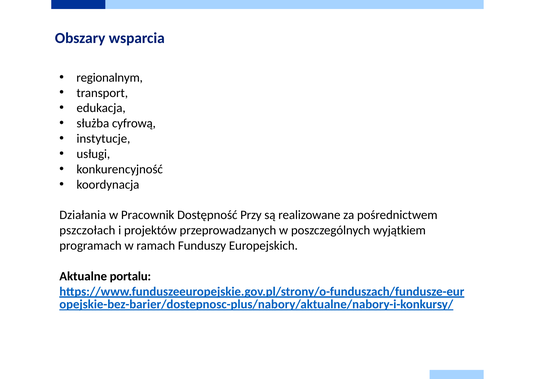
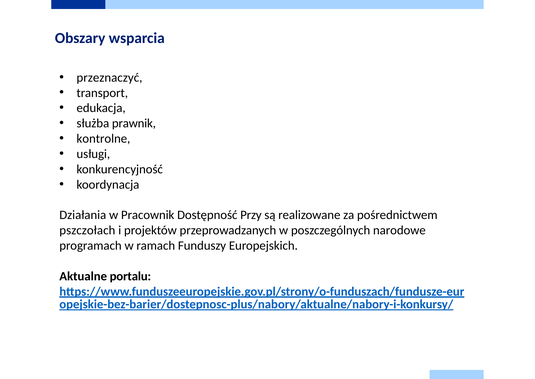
regionalnym: regionalnym -> przeznaczyć
cyfrową: cyfrową -> prawnik
instytucje: instytucje -> kontrolne
wyjątkiem: wyjątkiem -> narodowe
